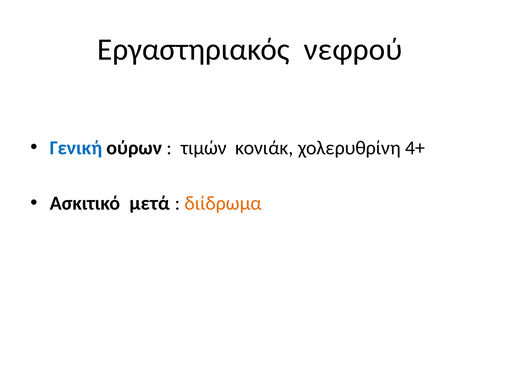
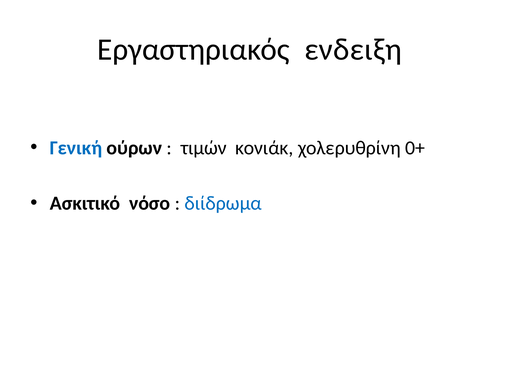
νεφρού: νεφρού -> ενδειξη
4+: 4+ -> 0+
μετά: μετά -> νόσο
διίδρωμα colour: orange -> blue
